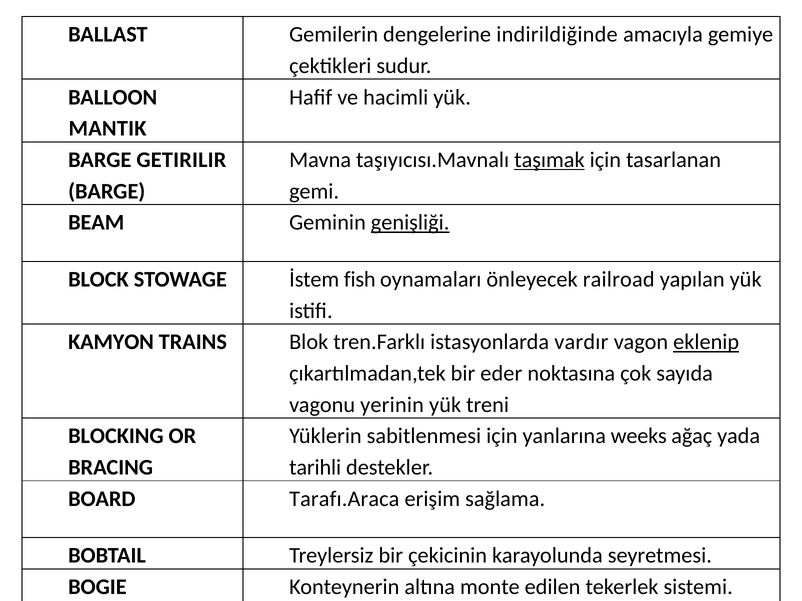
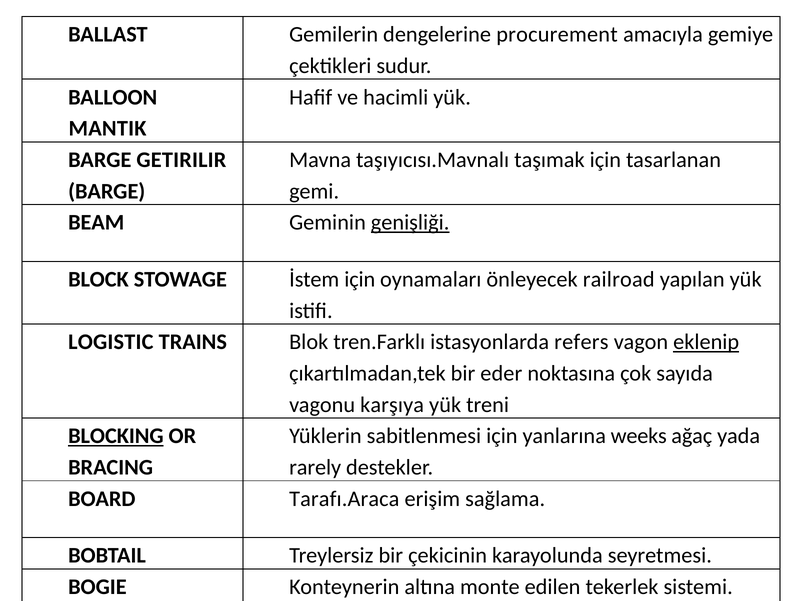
indirildiğinde: indirildiğinde -> procurement
taşımak underline: present -> none
İstem fish: fish -> için
KAMYON: KAMYON -> LOGISTIC
vardır: vardır -> refers
yerinin: yerinin -> karşıya
BLOCKING underline: none -> present
tarihli: tarihli -> rarely
